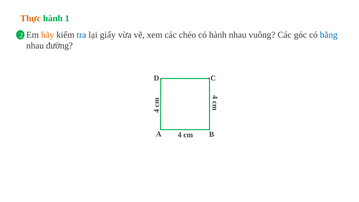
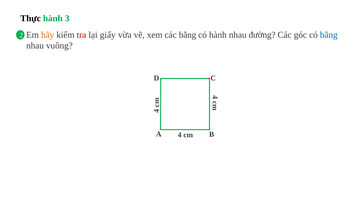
Thực colour: orange -> black
1: 1 -> 3
tra colour: blue -> red
các chéo: chéo -> bằng
vuông: vuông -> đường
đường: đường -> vuông
